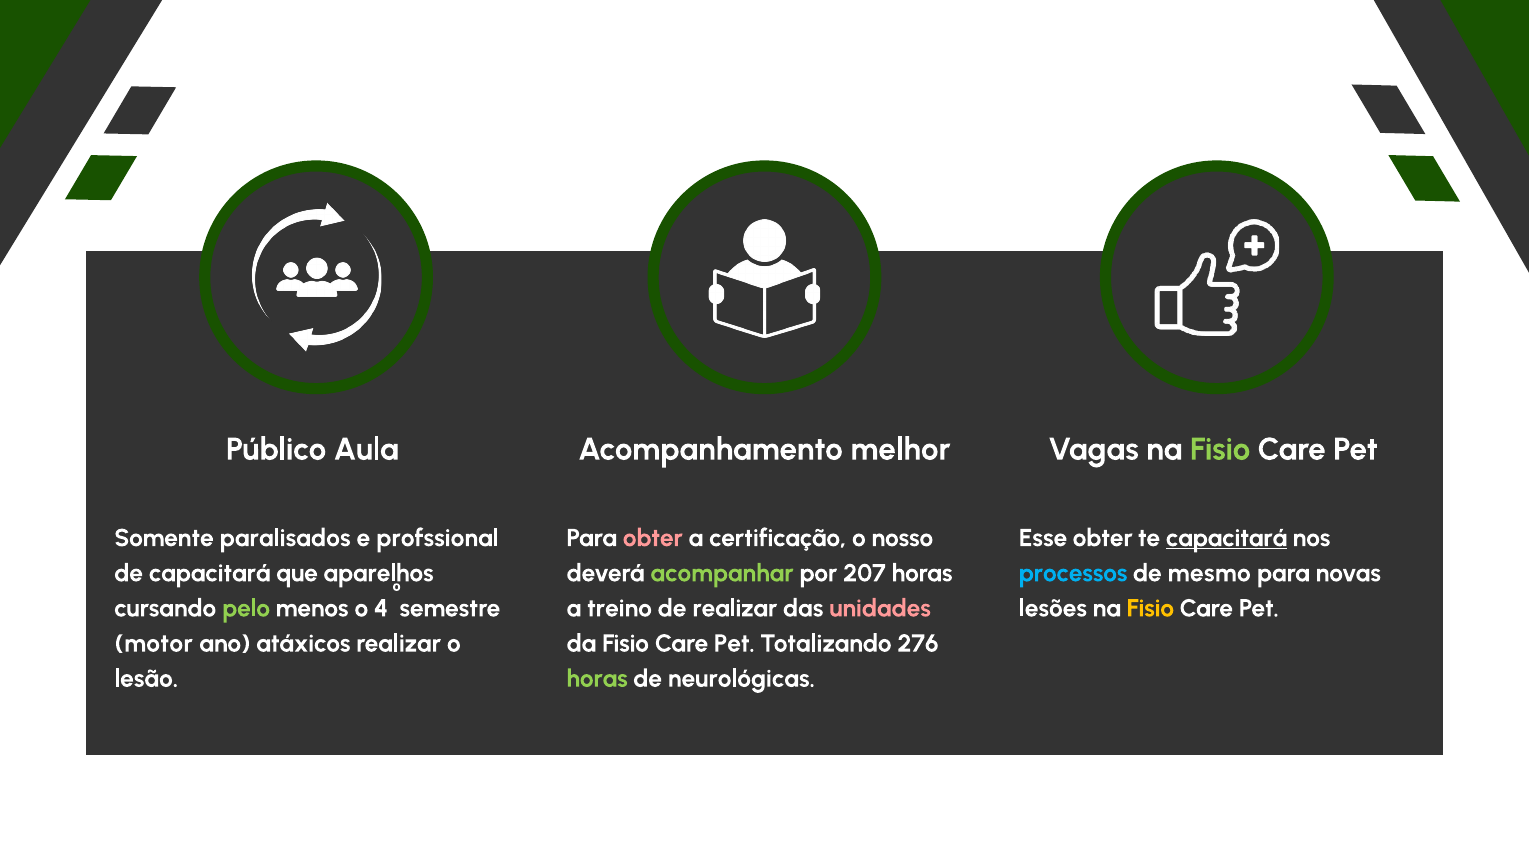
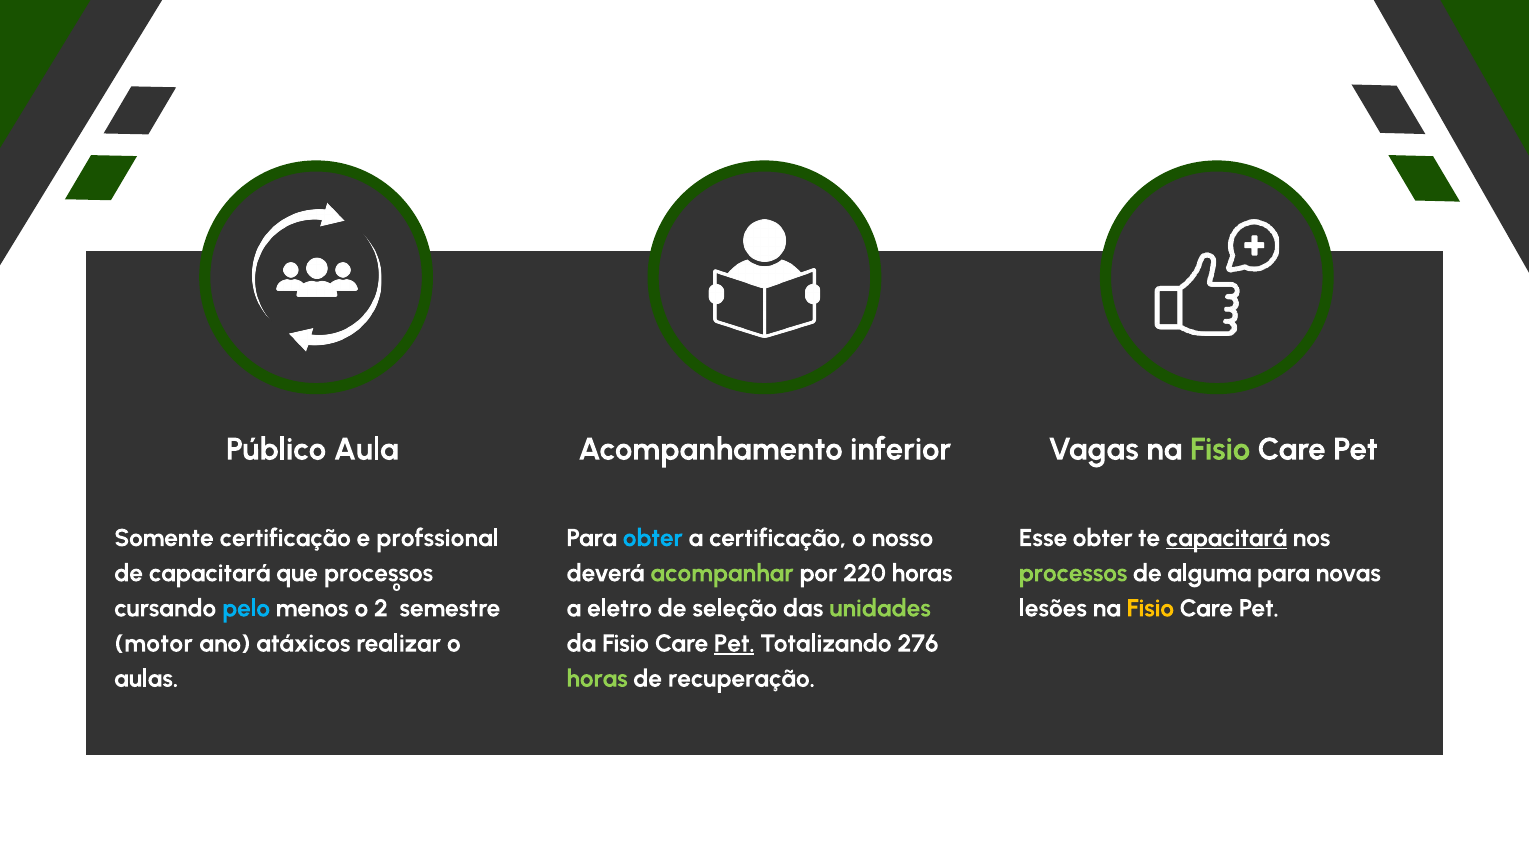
melhor: melhor -> inferior
Somente paralisados: paralisados -> certificação
obter at (653, 538) colour: pink -> light blue
que aparelhos: aparelhos -> processos
207: 207 -> 220
processos at (1073, 573) colour: light blue -> light green
mesmo: mesmo -> alguma
pelo colour: light green -> light blue
4: 4 -> 2
treino: treino -> eletro
de realizar: realizar -> seleção
unidades colour: pink -> light green
Pet at (734, 644) underline: none -> present
lesão: lesão -> aulas
neurológicas: neurológicas -> recuperação
